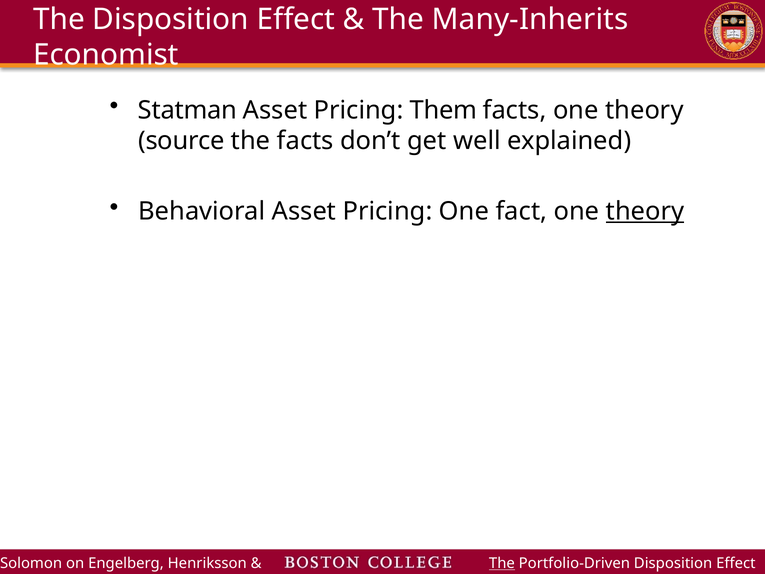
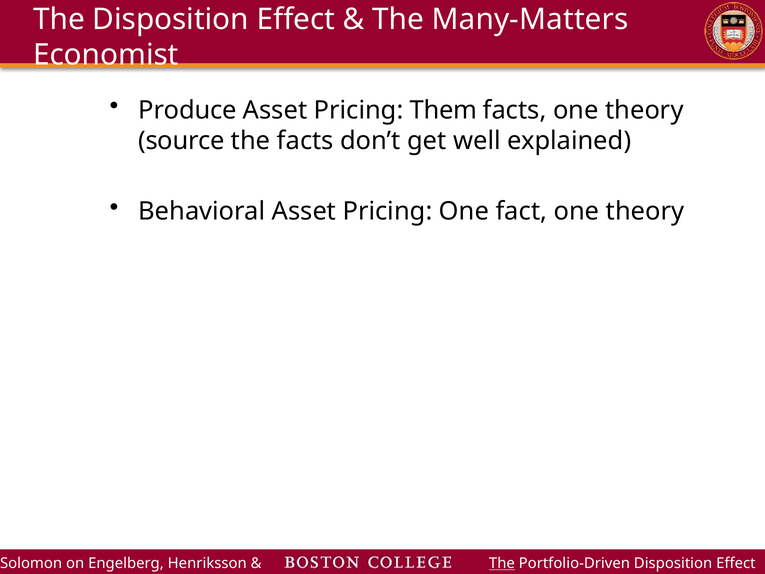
Many-Inherits: Many-Inherits -> Many-Matters
Statman: Statman -> Produce
theory at (645, 211) underline: present -> none
